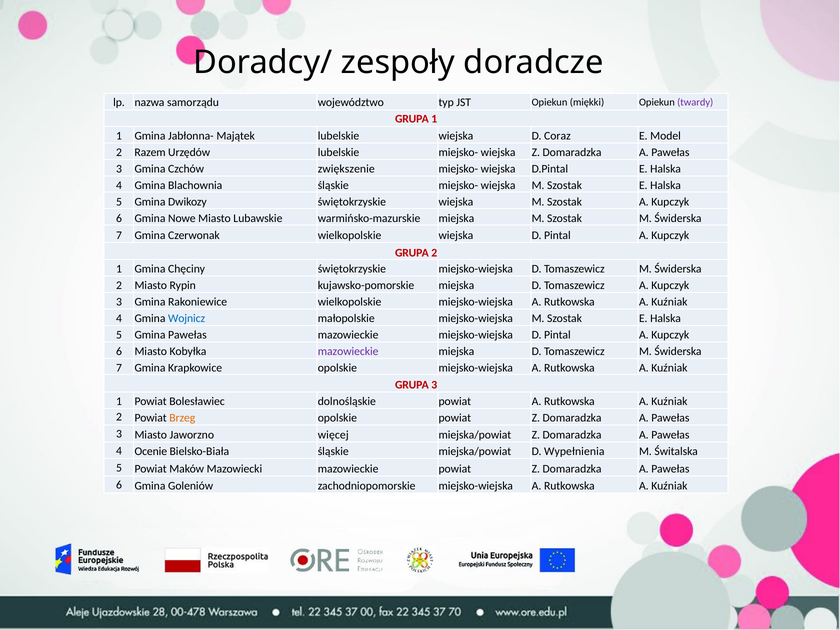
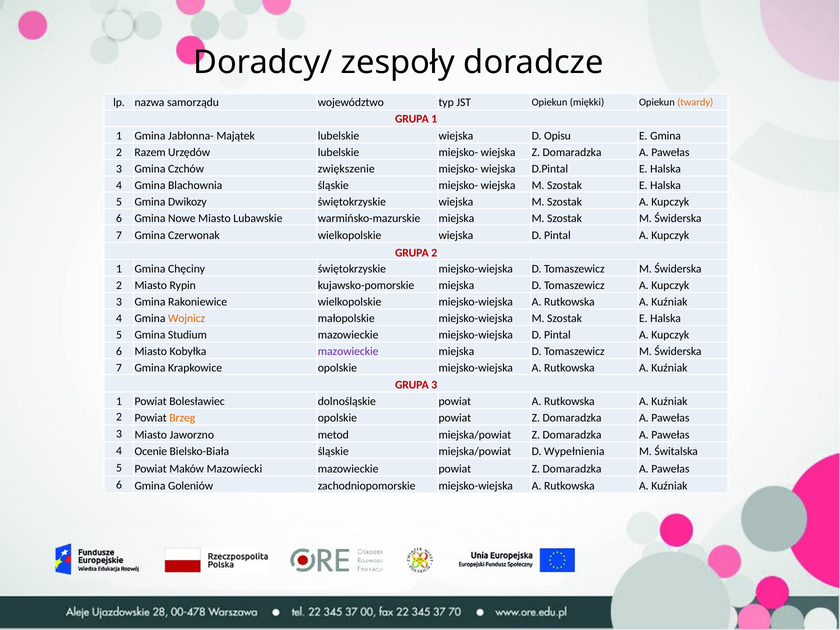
twardy colour: purple -> orange
Coraz: Coraz -> Opisu
E Model: Model -> Gmina
Wojnicz colour: blue -> orange
Gmina Pawełas: Pawełas -> Studium
więcej: więcej -> metod
